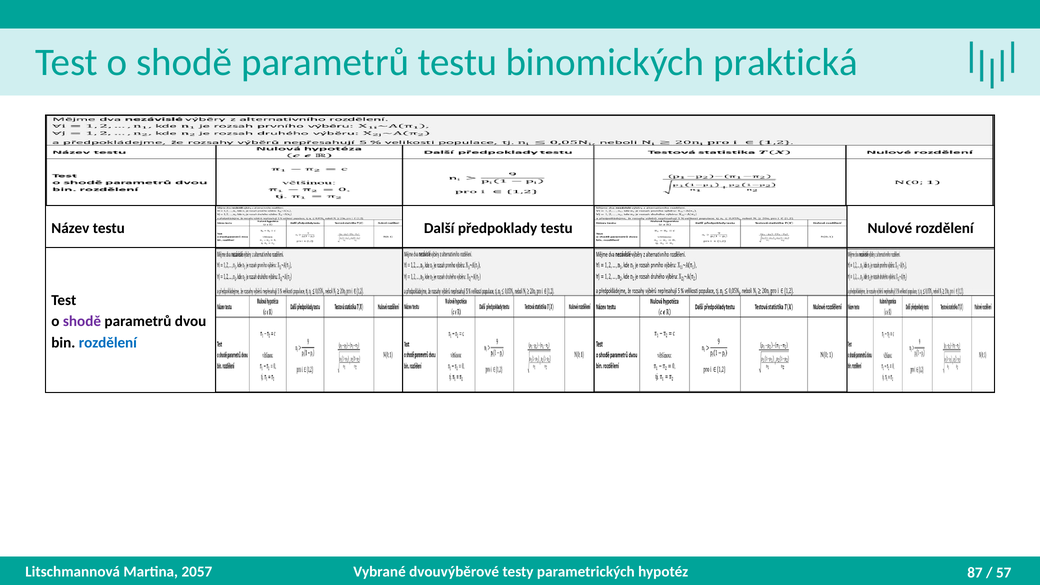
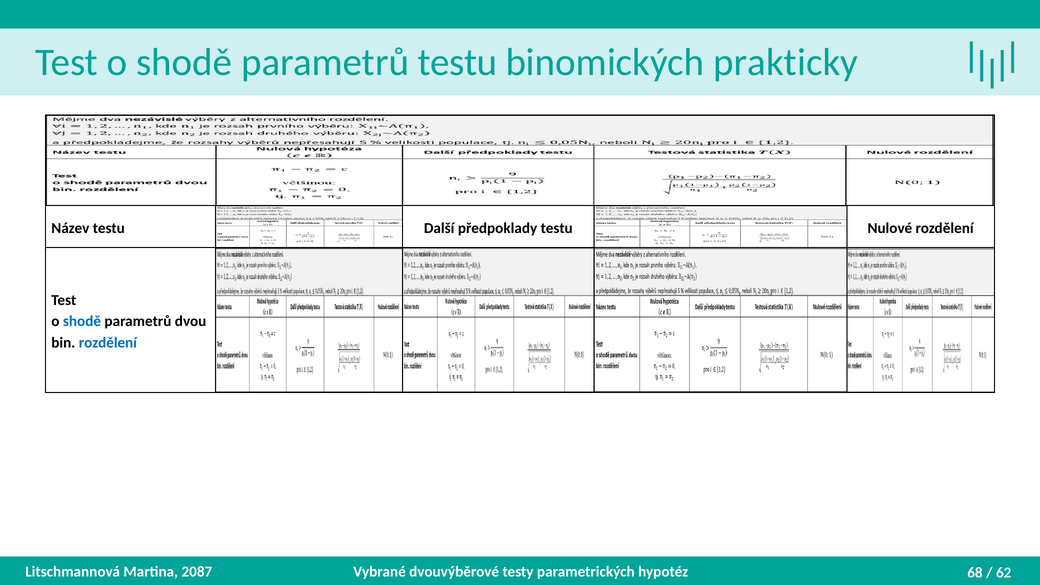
praktická: praktická -> prakticky
shodě at (82, 321) colour: purple -> blue
2057: 2057 -> 2087
87: 87 -> 68
57: 57 -> 62
